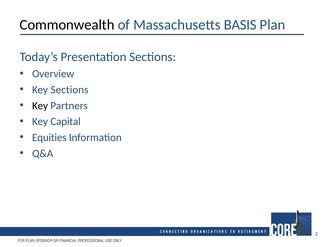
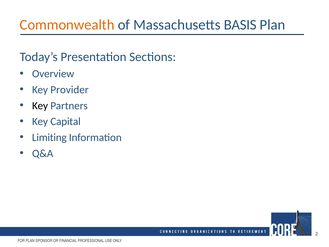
Commonwealth colour: black -> orange
Key Sections: Sections -> Provider
Equities: Equities -> Limiting
